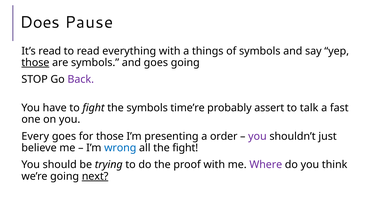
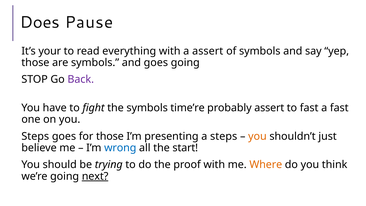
It’s read: read -> your
a things: things -> assert
those at (35, 63) underline: present -> none
to talk: talk -> fast
Every at (35, 136): Every -> Steps
a order: order -> steps
you at (257, 136) colour: purple -> orange
the fight: fight -> start
Where colour: purple -> orange
